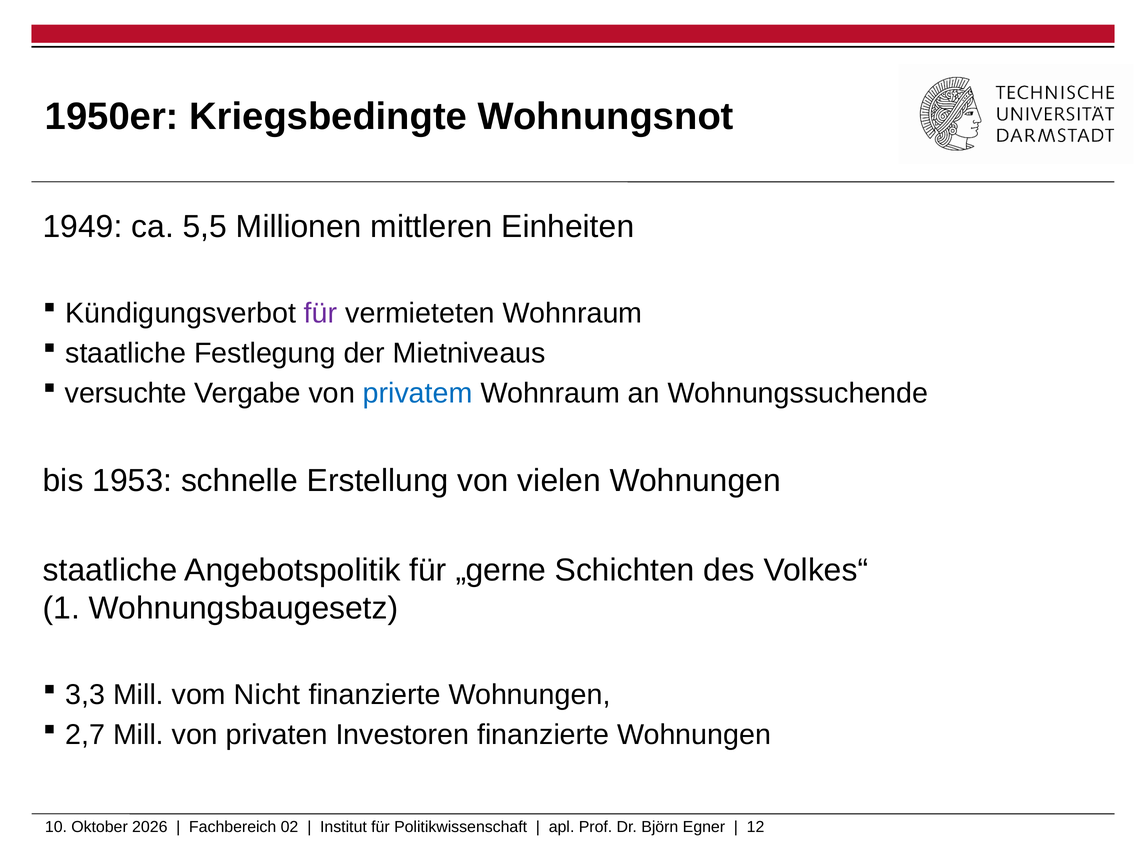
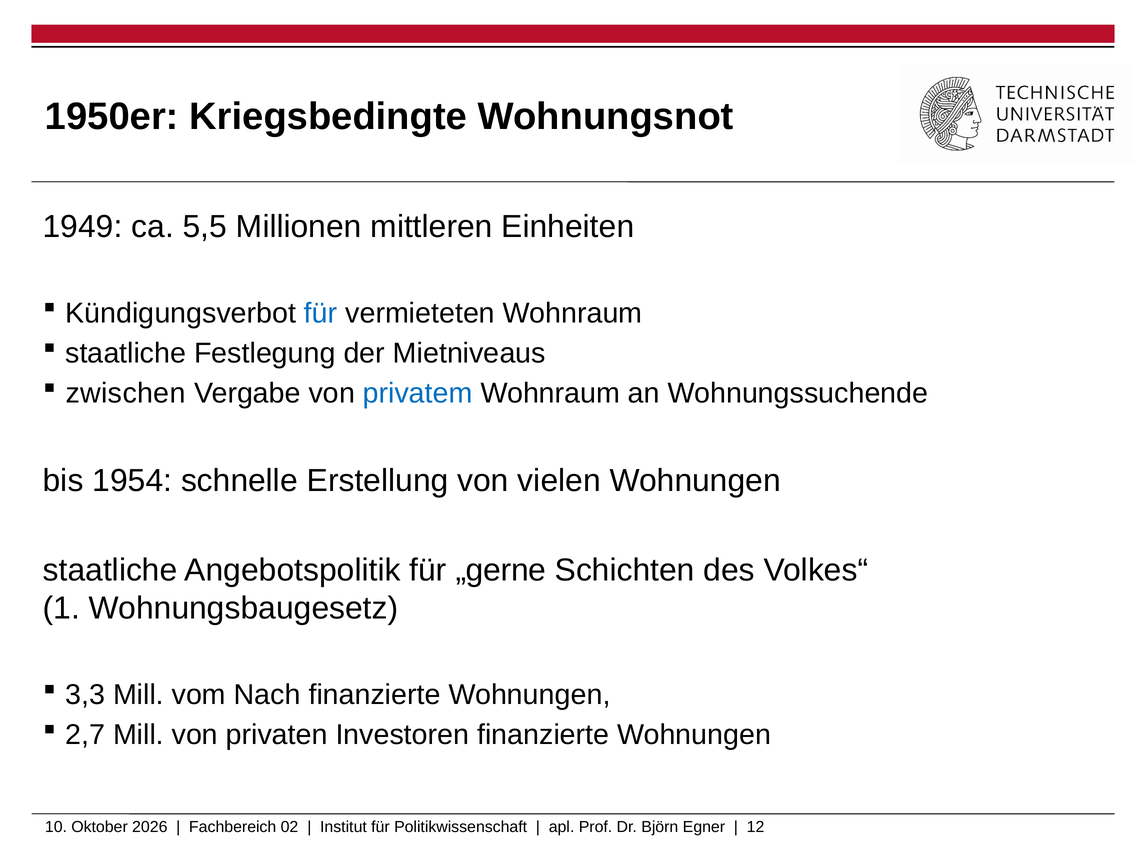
für at (321, 313) colour: purple -> blue
versuchte: versuchte -> zwischen
1953: 1953 -> 1954
Nicht: Nicht -> Nach
